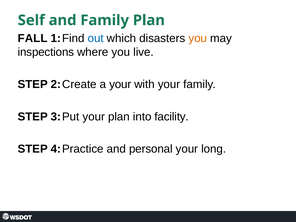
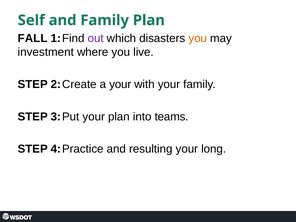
out colour: blue -> purple
inspections: inspections -> investment
facility: facility -> teams
personal: personal -> resulting
